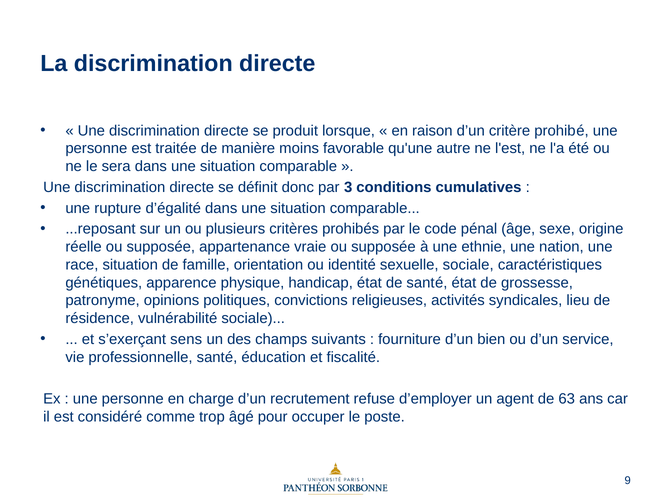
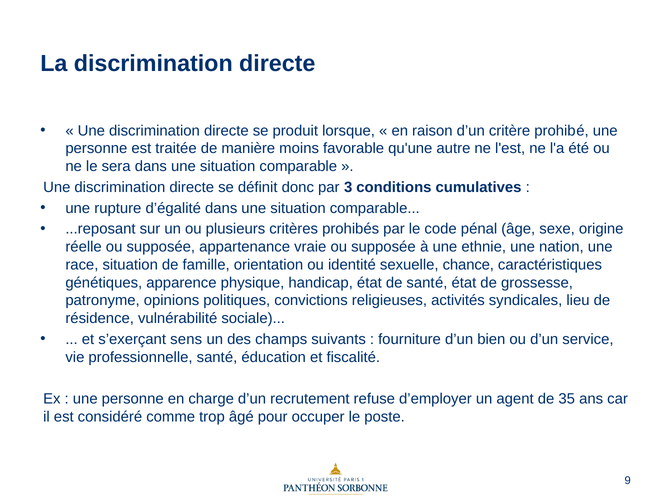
sexuelle sociale: sociale -> chance
63: 63 -> 35
